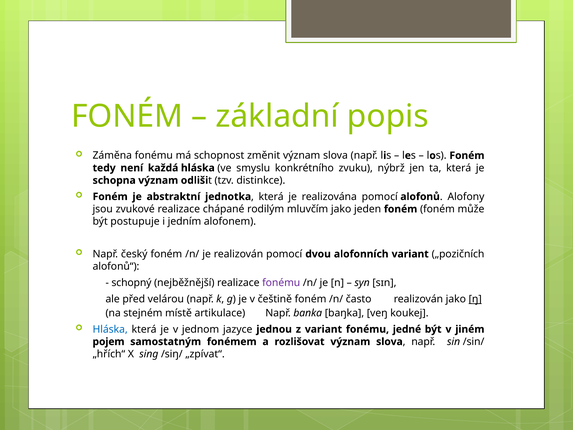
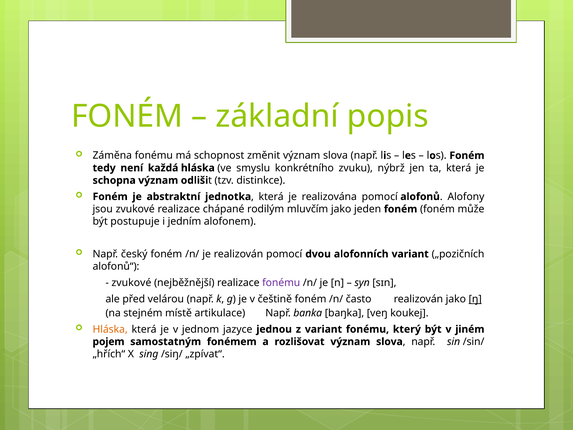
schopný at (131, 283): schopný -> zvukové
Hláska at (110, 329) colour: blue -> orange
jedné: jedné -> který
